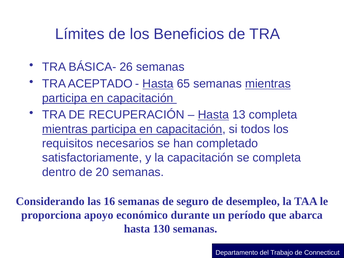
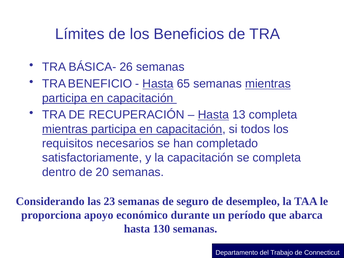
ACEPTADO: ACEPTADO -> BENEFICIO
16: 16 -> 23
